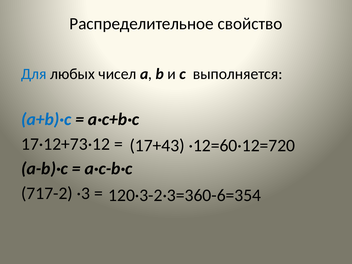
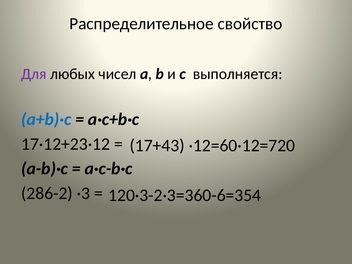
Для colour: blue -> purple
17·12+73·12: 17·12+73·12 -> 17·12+23·12
717-2: 717-2 -> 286-2
